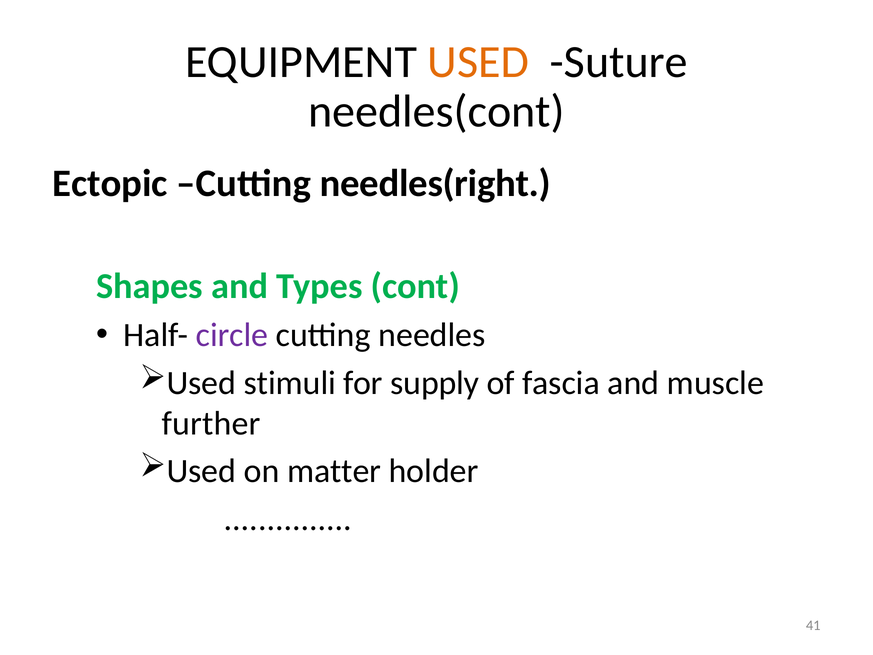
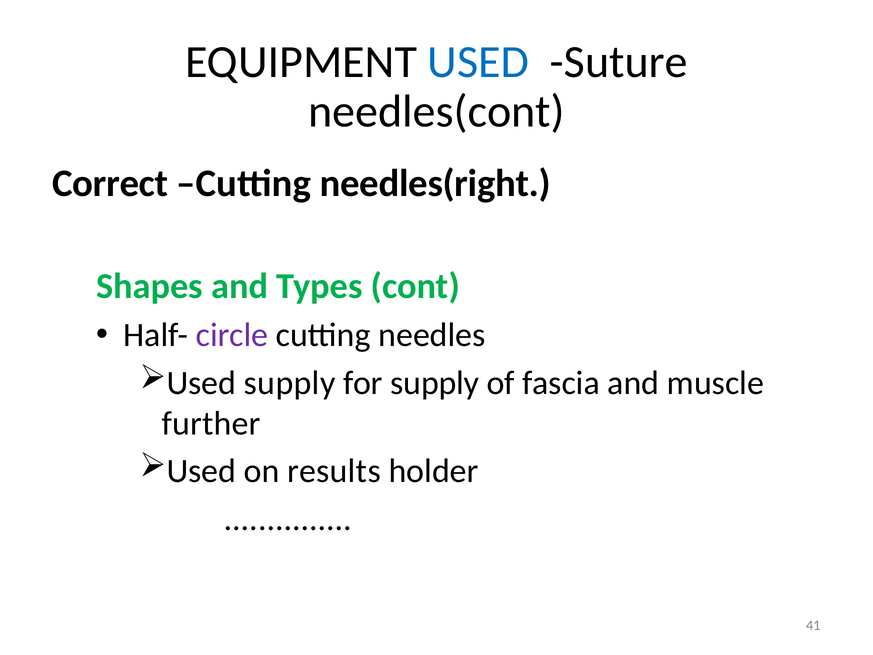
USED at (478, 62) colour: orange -> blue
Ectopic: Ectopic -> Correct
Used stimuli: stimuli -> supply
matter: matter -> results
